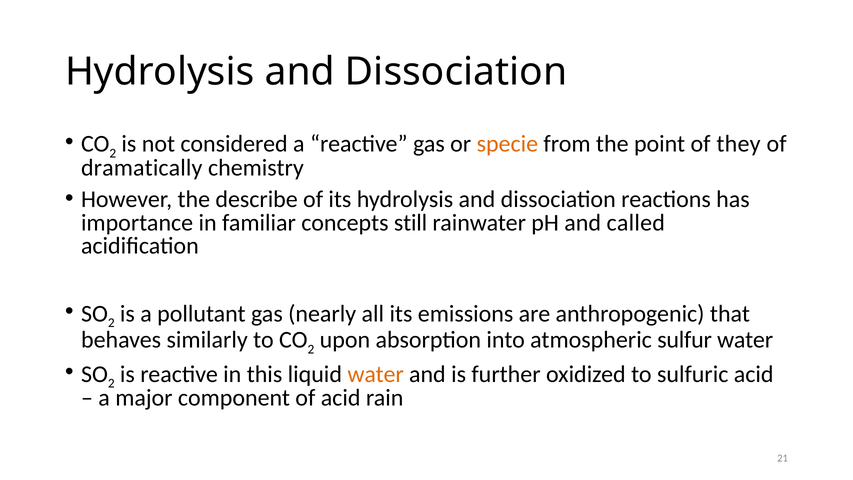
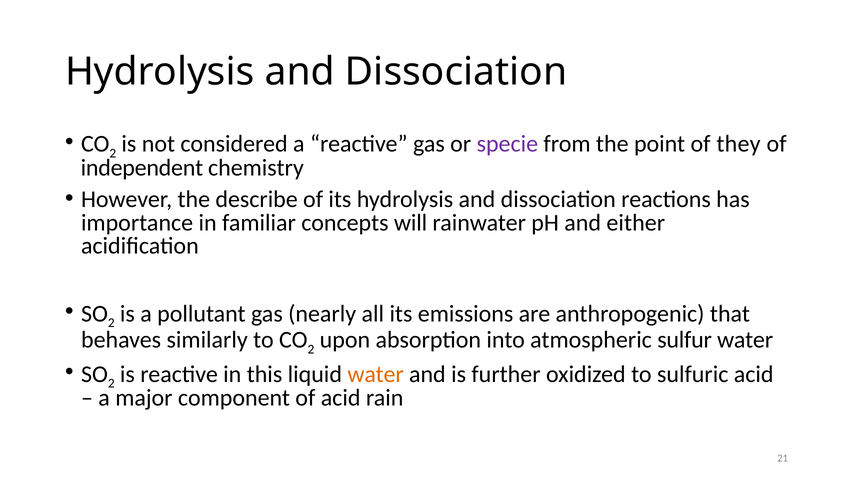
specie colour: orange -> purple
dramatically: dramatically -> independent
still: still -> will
called: called -> either
